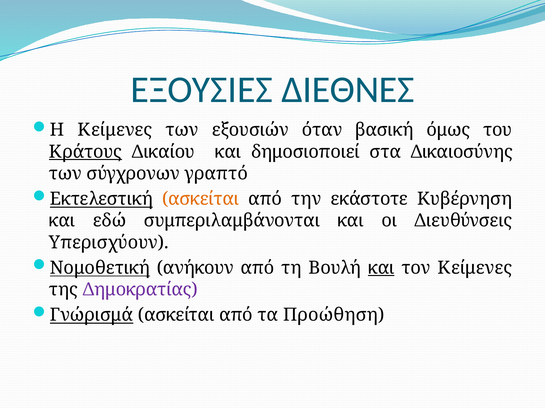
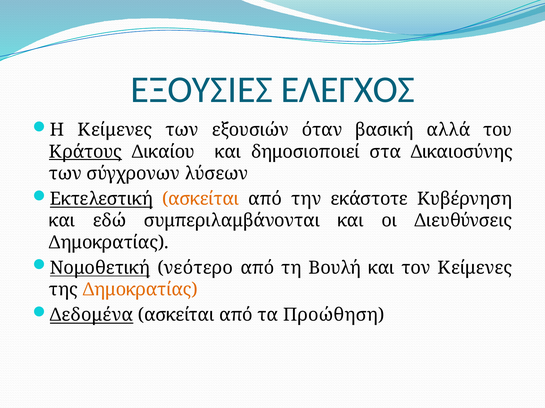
ΔΙΕΘΝΕΣ: ΔΙΕΘΝΕΣ -> ΕΛΕΓΧΟΣ
όμως: όμως -> αλλά
γραπτό: γραπτό -> λύσεων
Υπερισχύουν at (109, 243): Υπερισχύουν -> Δημοκρατίας
ανήκουν: ανήκουν -> νεότερο
και at (381, 268) underline: present -> none
Δημοκρατίας at (140, 290) colour: purple -> orange
Γνώρισμά: Γνώρισμά -> Δεδομένα
